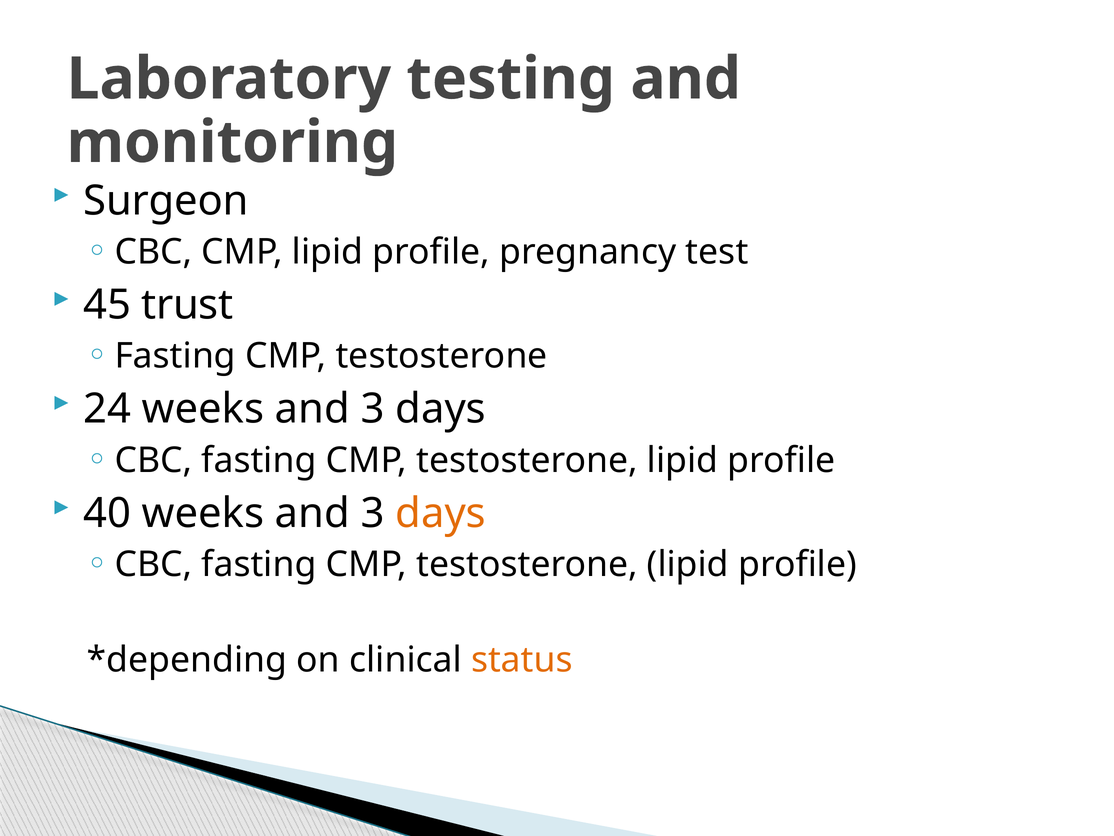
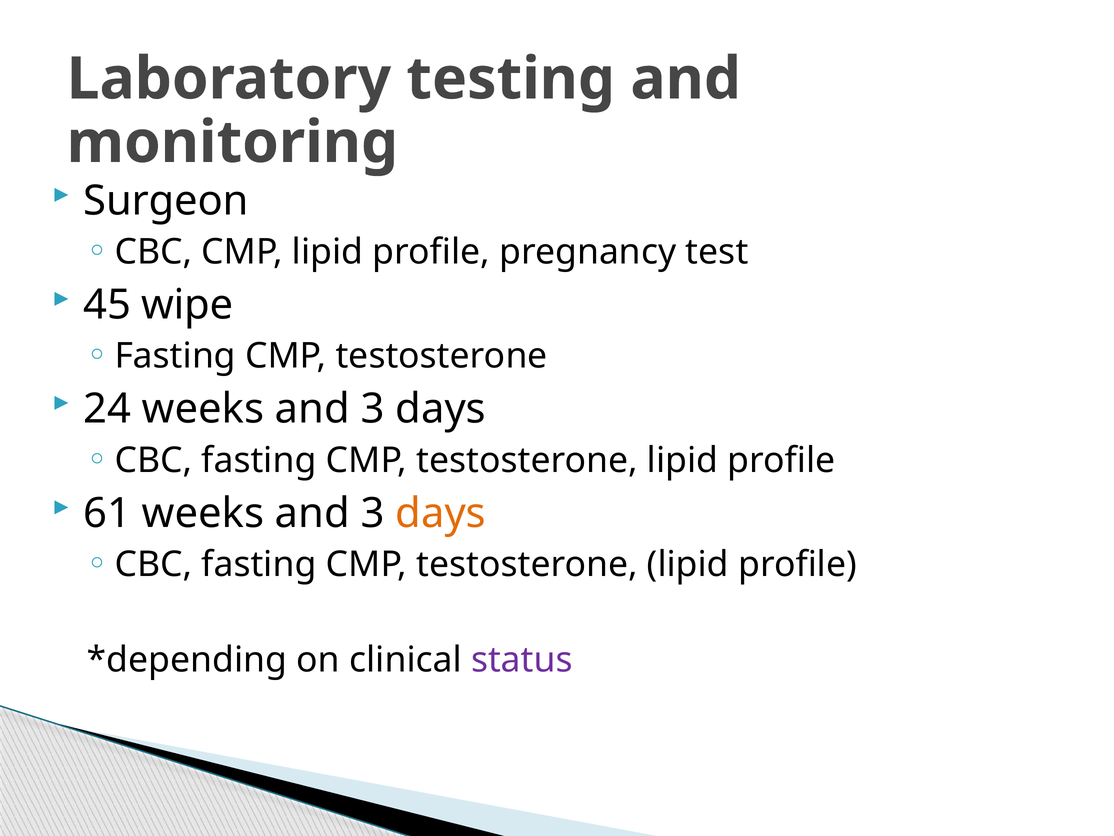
trust: trust -> wipe
40: 40 -> 61
status colour: orange -> purple
